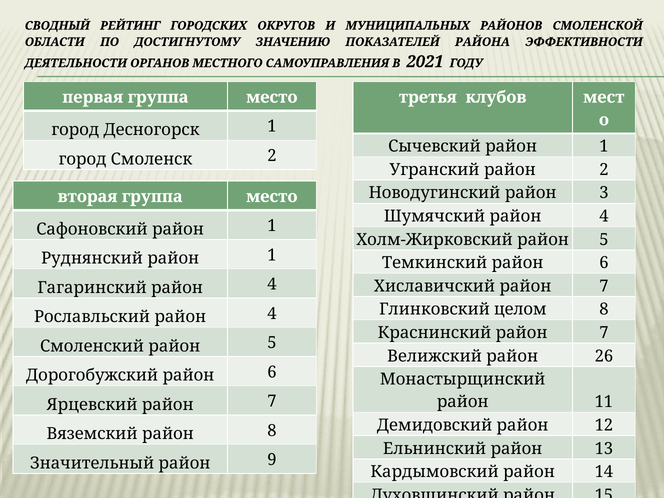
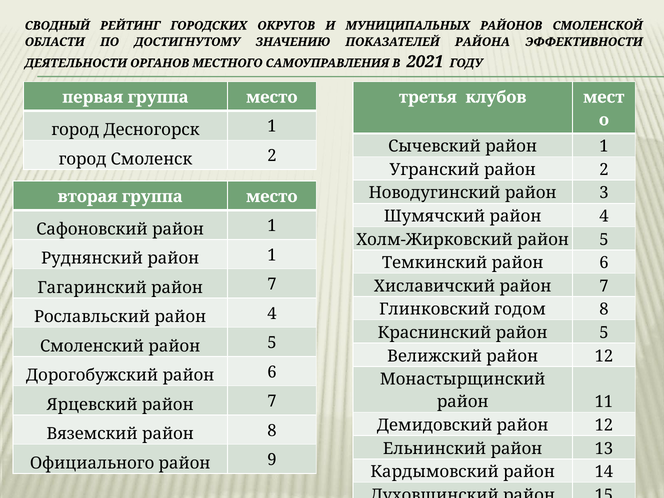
Гагаринский район 4: 4 -> 7
целом: целом -> годом
Краснинский район 7: 7 -> 5
Велижский район 26: 26 -> 12
Значительный: Значительный -> Официального
